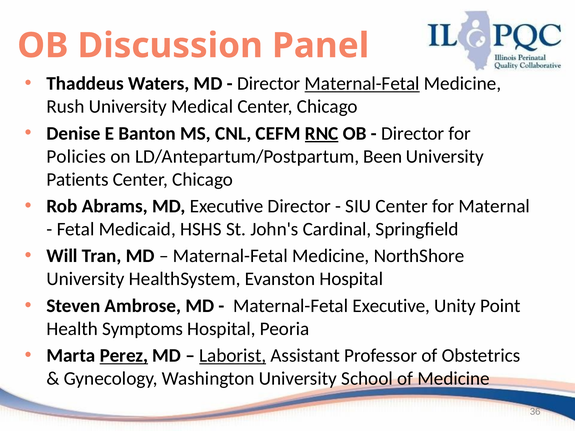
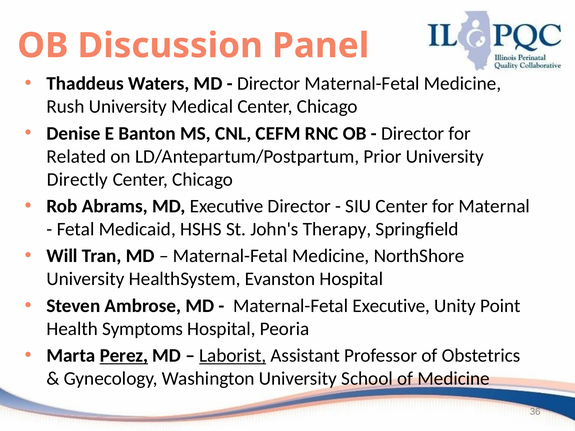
Maternal-Fetal at (362, 84) underline: present -> none
RNC underline: present -> none
Policies: Policies -> Related
Been: Been -> Prior
Patients: Patients -> Directly
Cardinal: Cardinal -> Therapy
